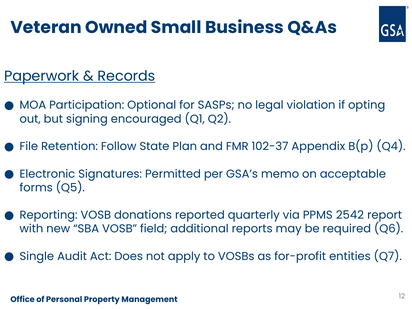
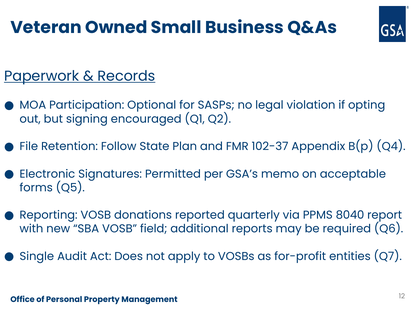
2542: 2542 -> 8040
